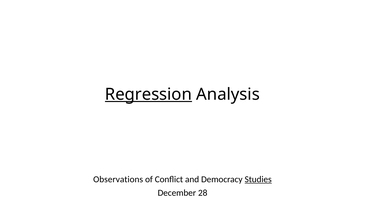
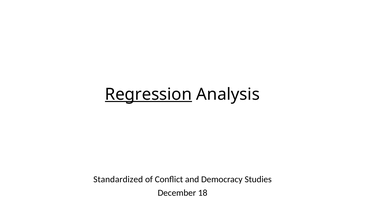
Observations: Observations -> Standardized
Studies underline: present -> none
28: 28 -> 18
